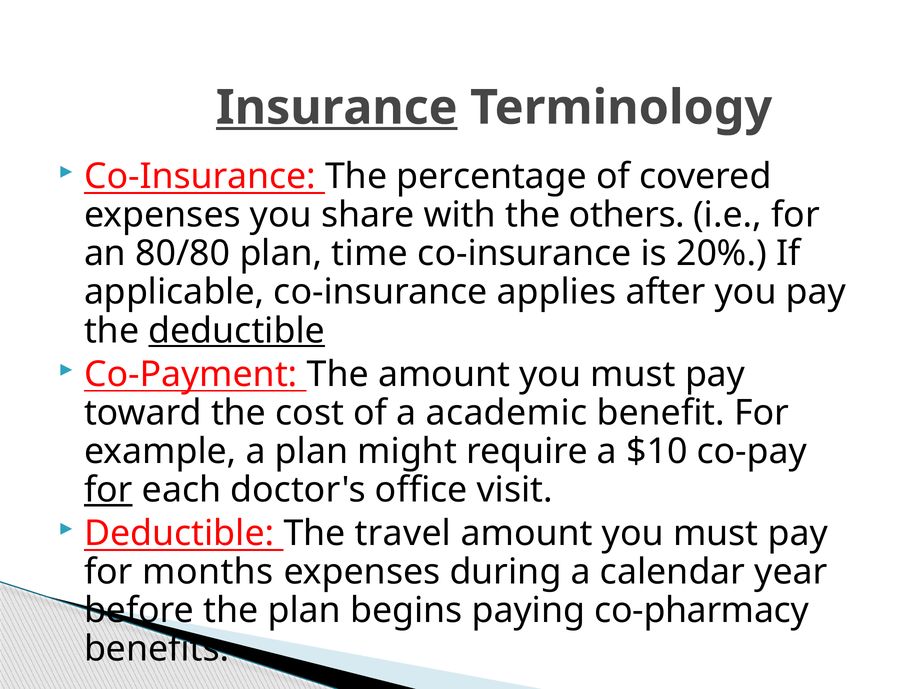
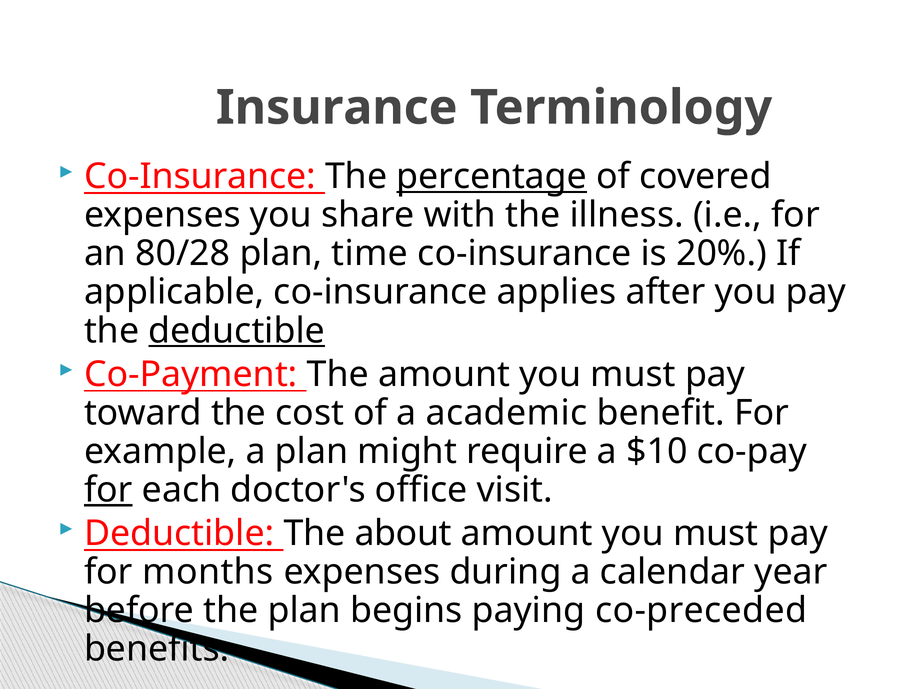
Insurance underline: present -> none
percentage underline: none -> present
others: others -> illness
80/80: 80/80 -> 80/28
travel: travel -> about
co-pharmacy: co-pharmacy -> co-preceded
